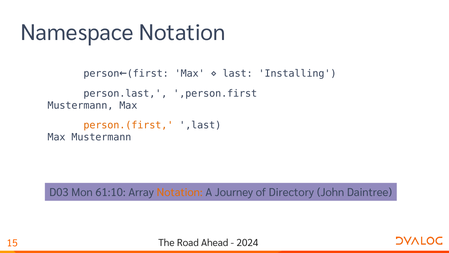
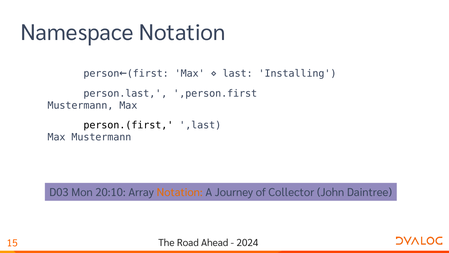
person.(first colour: orange -> black
61:10: 61:10 -> 20:10
Directory: Directory -> Collector
